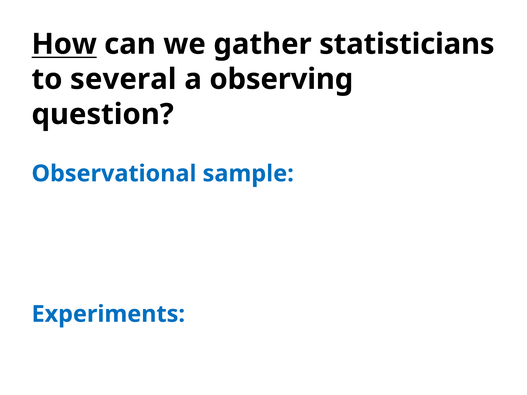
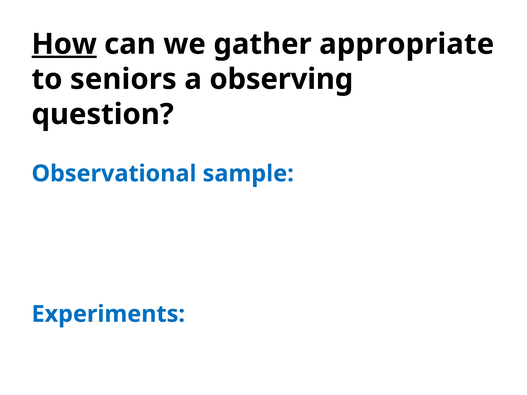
How underline: none -> present
statisticians: statisticians -> appropriate
several: several -> seniors
